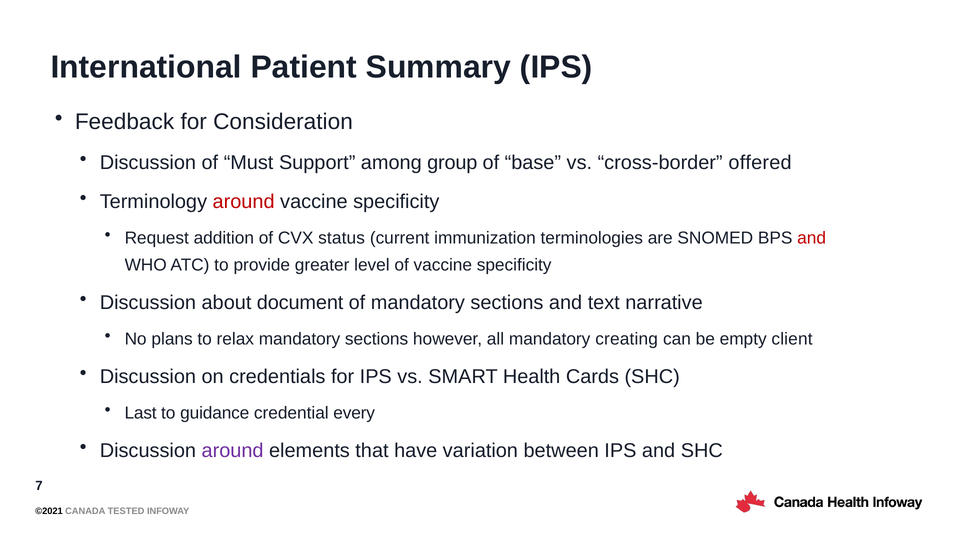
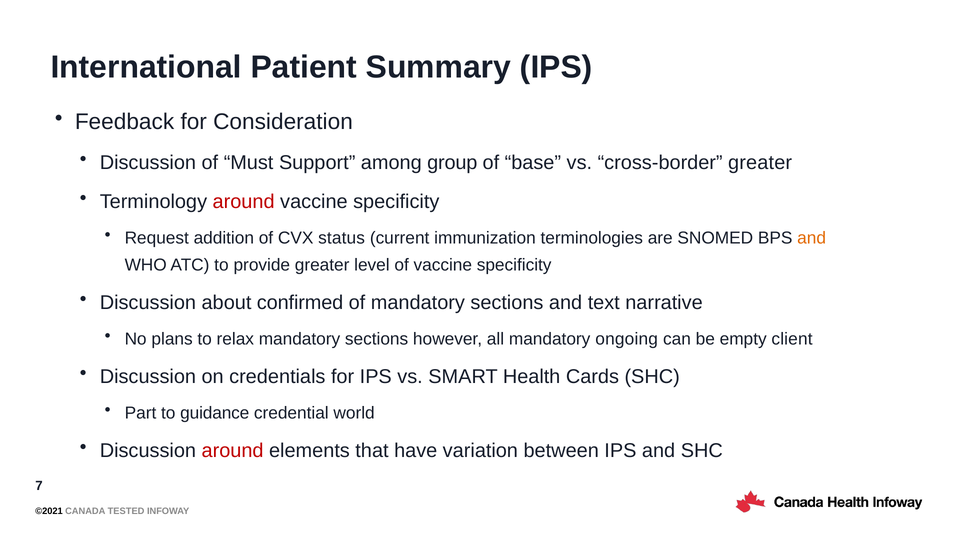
cross-border offered: offered -> greater
and at (812, 238) colour: red -> orange
document: document -> confirmed
creating: creating -> ongoing
Last: Last -> Part
every: every -> world
around at (233, 451) colour: purple -> red
